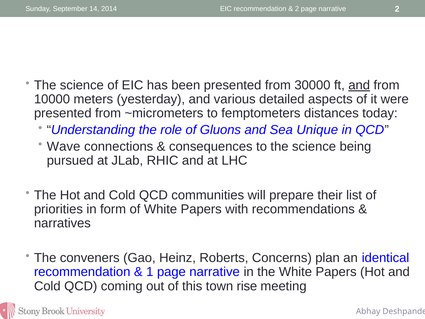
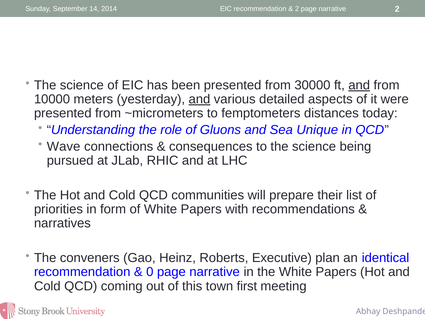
and at (199, 99) underline: none -> present
Concerns: Concerns -> Executive
1: 1 -> 0
rise: rise -> first
